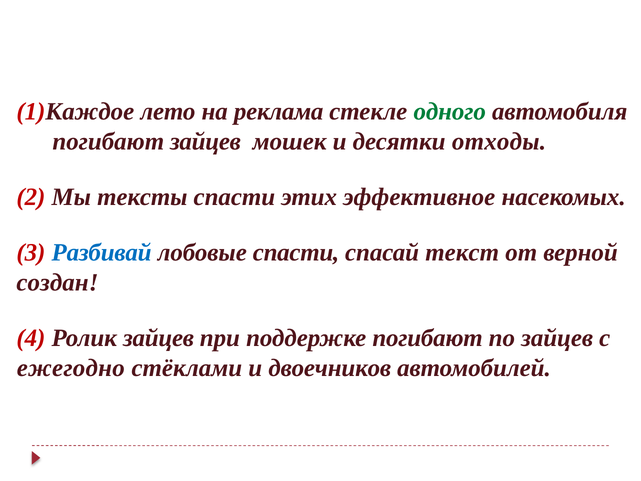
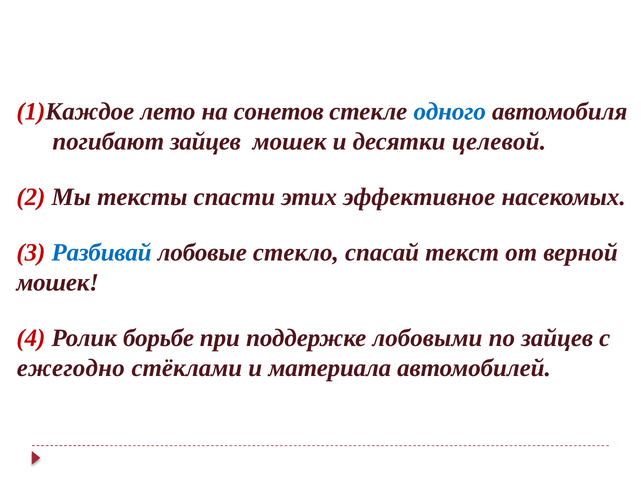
реклама: реклама -> сонетов
одного colour: green -> blue
отходы: отходы -> целевой
лобовые спасти: спасти -> стекло
создан at (57, 282): создан -> мошек
Ролик зайцев: зайцев -> борьбе
поддержке погибают: погибают -> лобовыми
двоечников: двоечников -> материала
